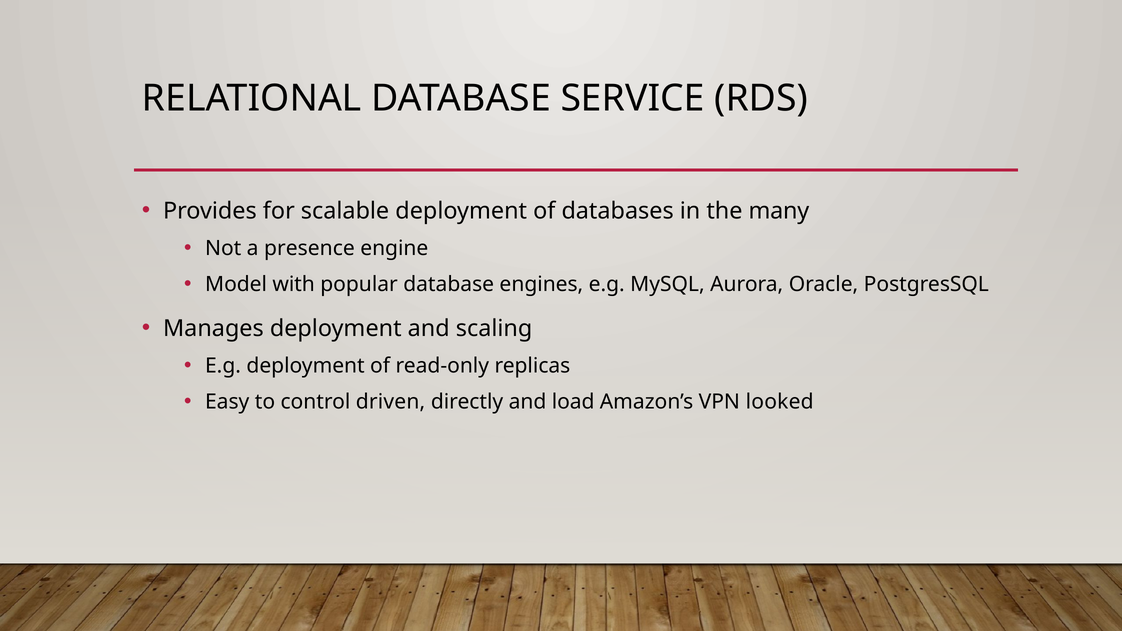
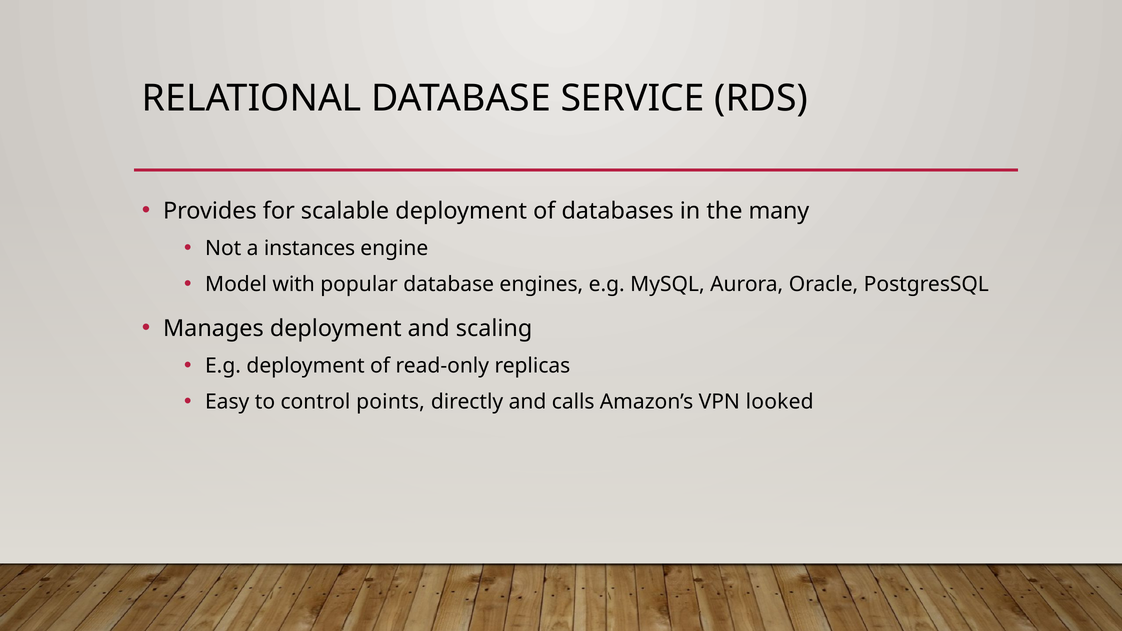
presence: presence -> instances
driven: driven -> points
load: load -> calls
